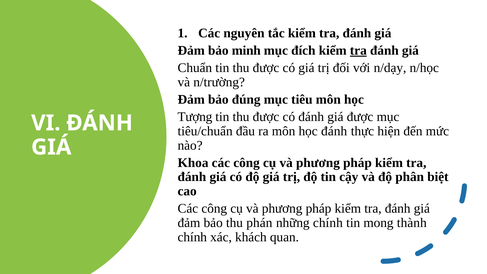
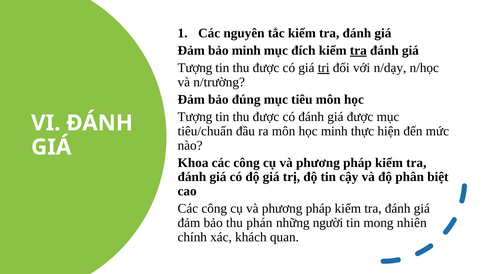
Chuẩn at (195, 68): Chuẩn -> Tượng
trị at (324, 68) underline: none -> present
học đánh: đánh -> minh
những chính: chính -> người
thành: thành -> nhiên
